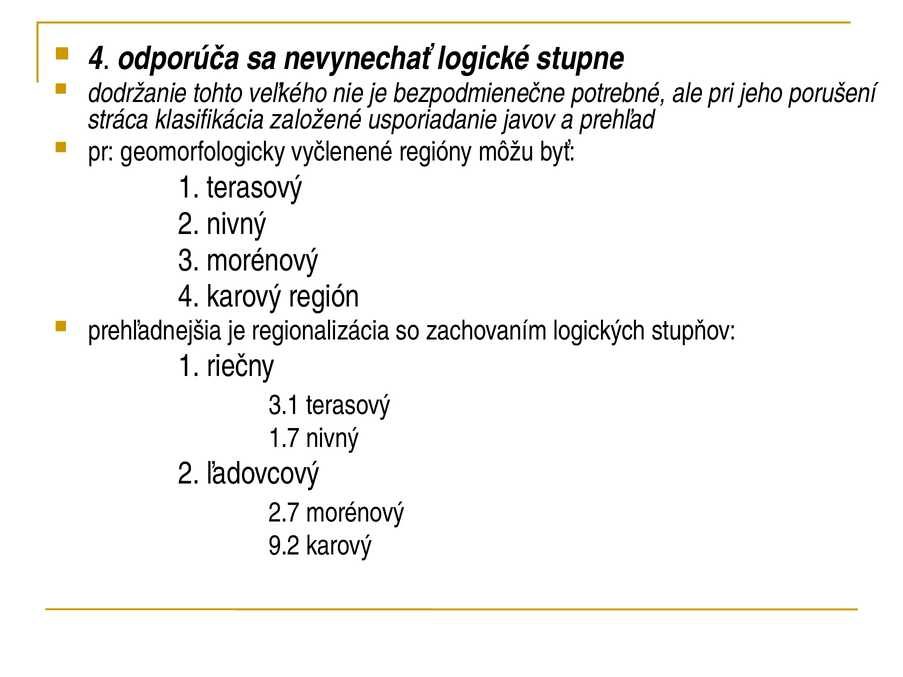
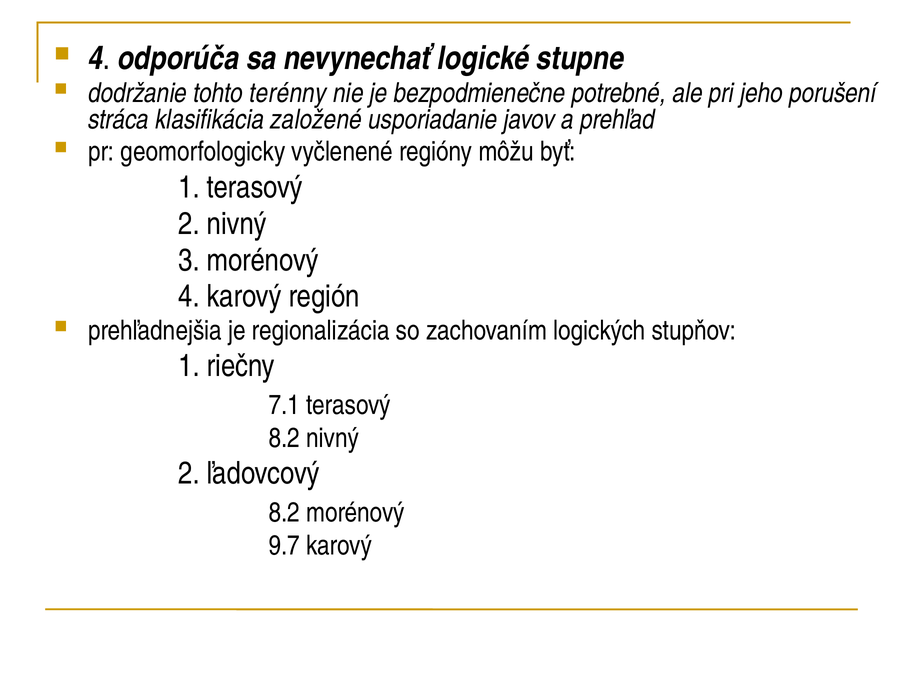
veľkého: veľkého -> terénny
3.1: 3.1 -> 7.1
1.7 at (284, 438): 1.7 -> 8.2
2.7 at (284, 513): 2.7 -> 8.2
9.2: 9.2 -> 9.7
